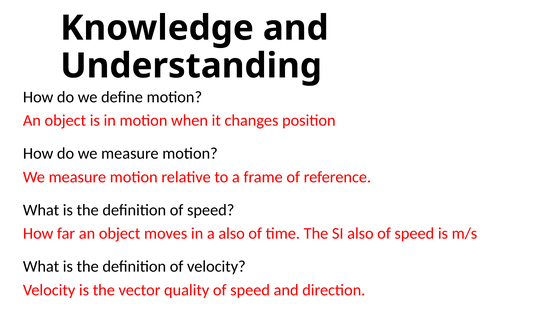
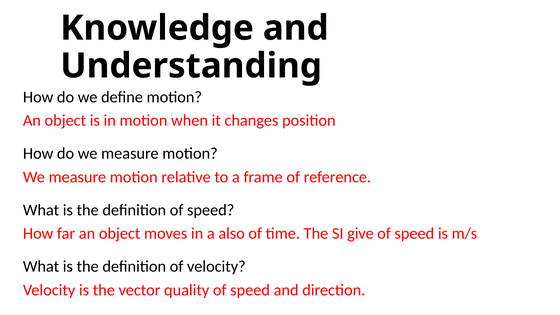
SI also: also -> give
